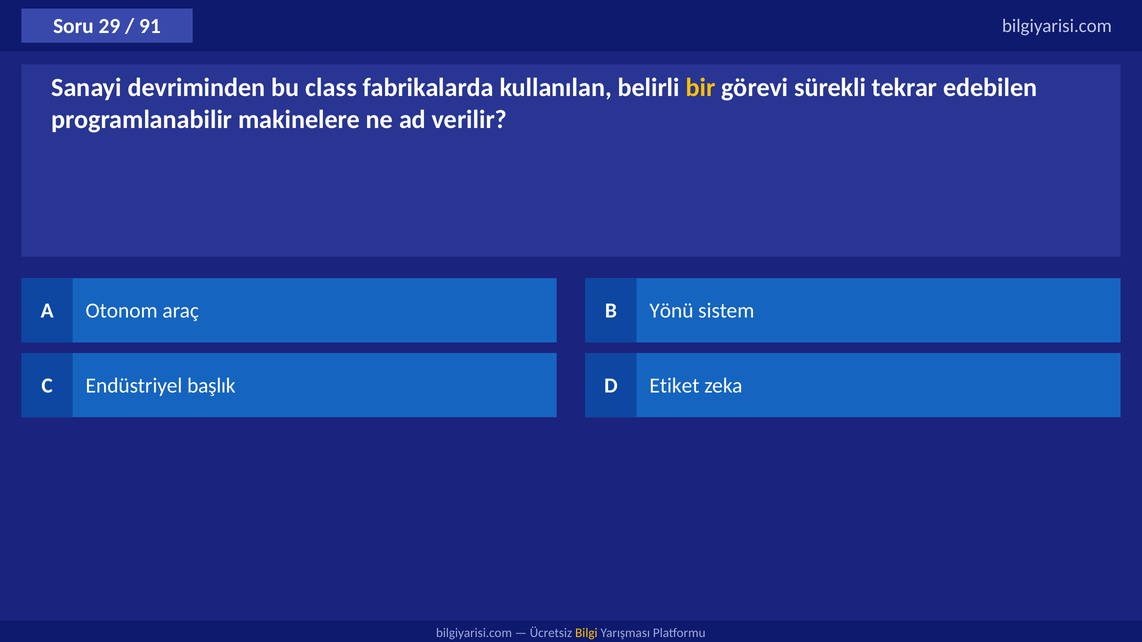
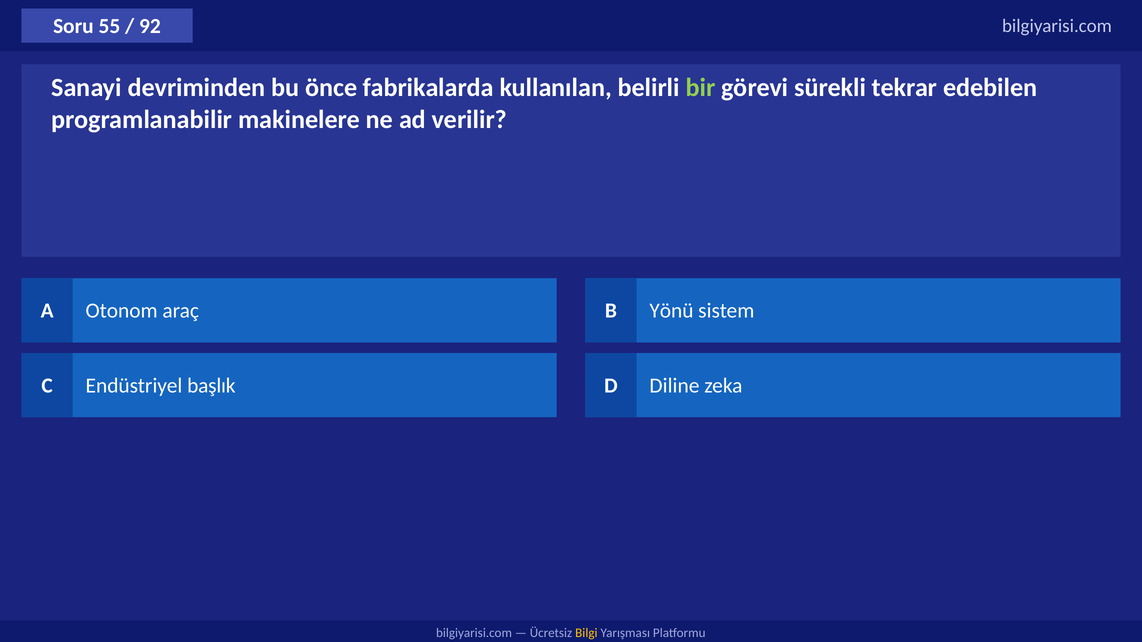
29: 29 -> 55
91: 91 -> 92
class: class -> önce
bir colour: yellow -> light green
Etiket: Etiket -> Diline
